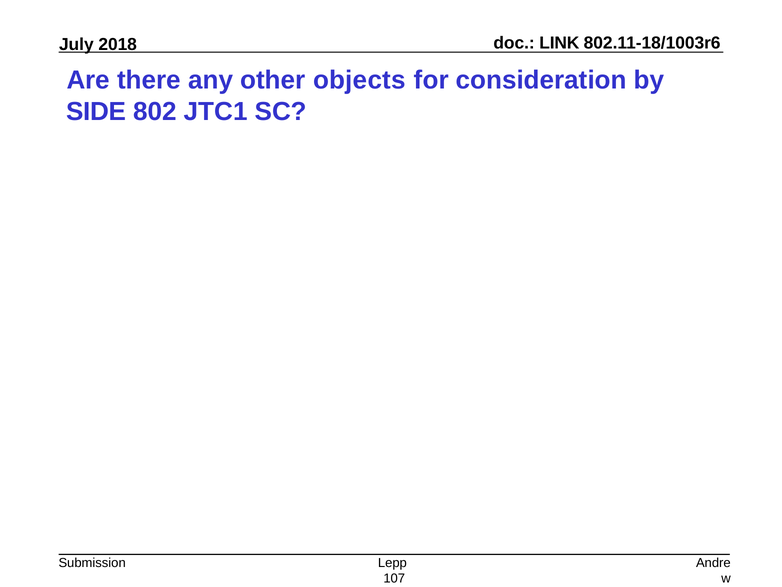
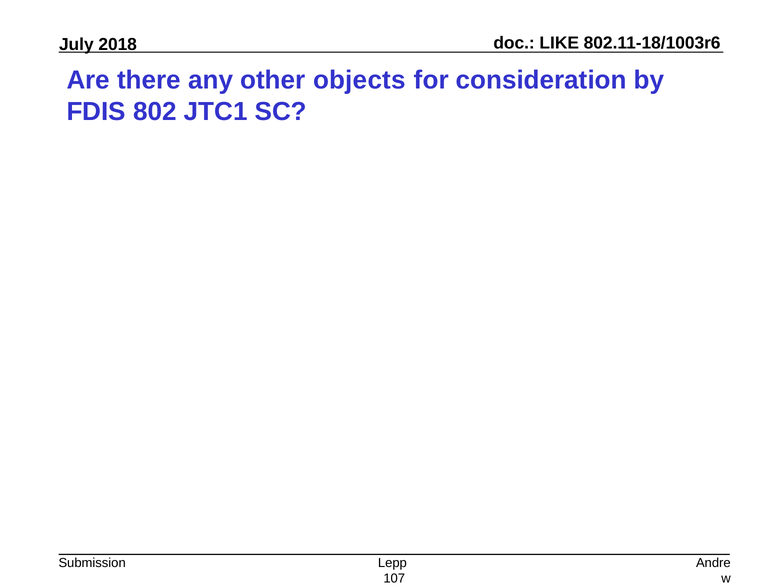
LINK: LINK -> LIKE
SIDE: SIDE -> FDIS
